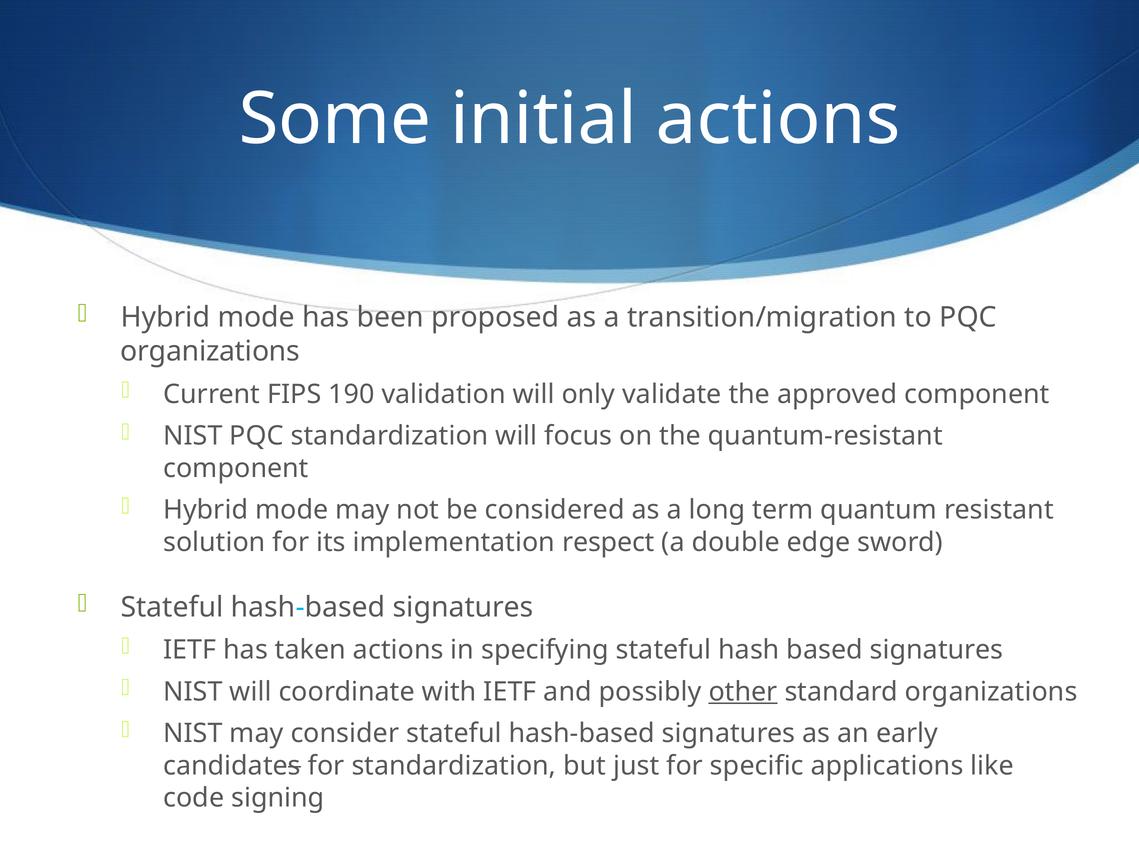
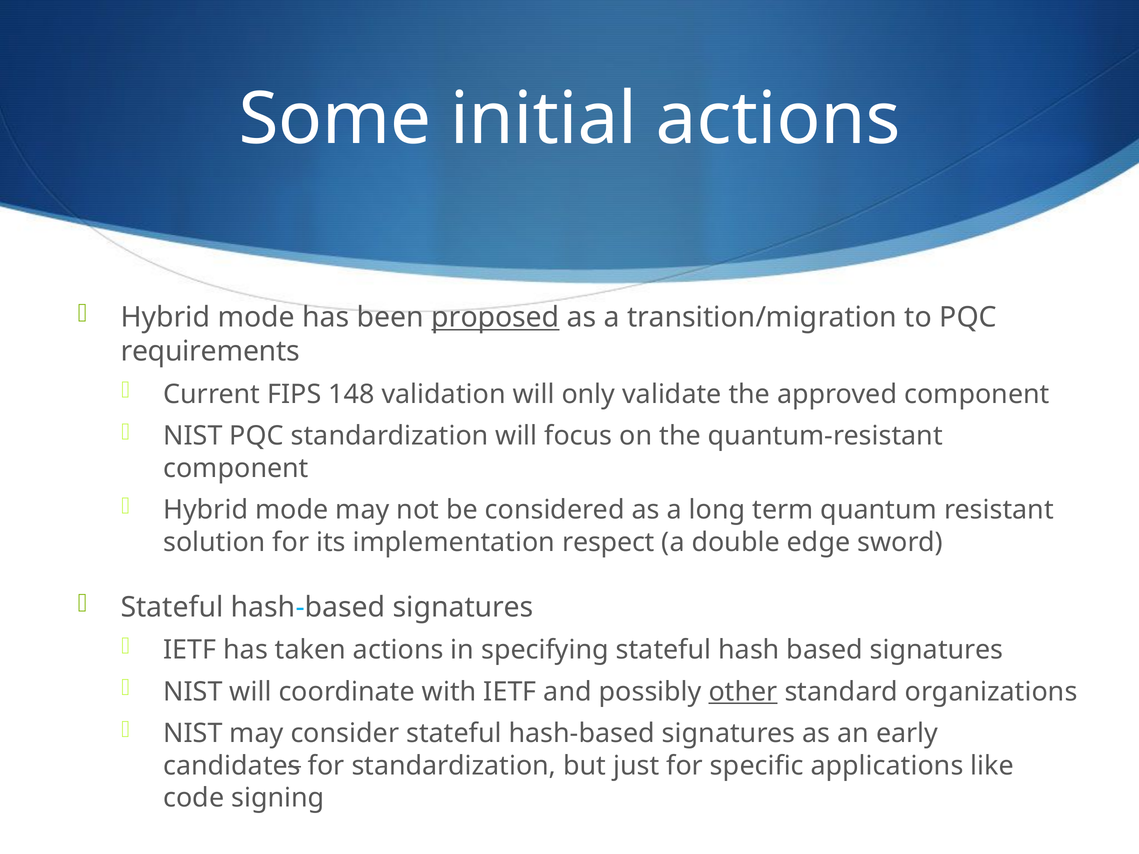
proposed underline: none -> present
organizations at (210, 352): organizations -> requirements
190: 190 -> 148
